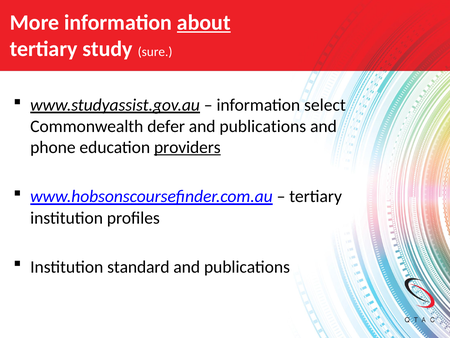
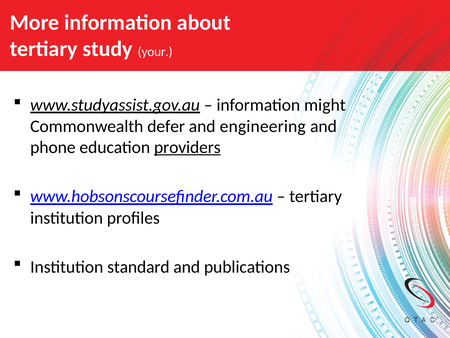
about underline: present -> none
sure: sure -> your
select: select -> might
publications at (263, 126): publications -> engineering
